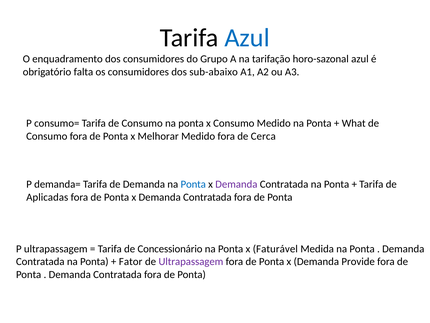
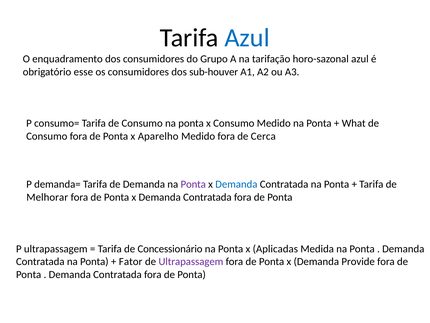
falta: falta -> esse
sub-abaixo: sub-abaixo -> sub-houver
Melhorar: Melhorar -> Aparelho
Ponta at (193, 184) colour: blue -> purple
Demanda at (236, 184) colour: purple -> blue
Aplicadas: Aplicadas -> Melhorar
Faturável: Faturável -> Aplicadas
